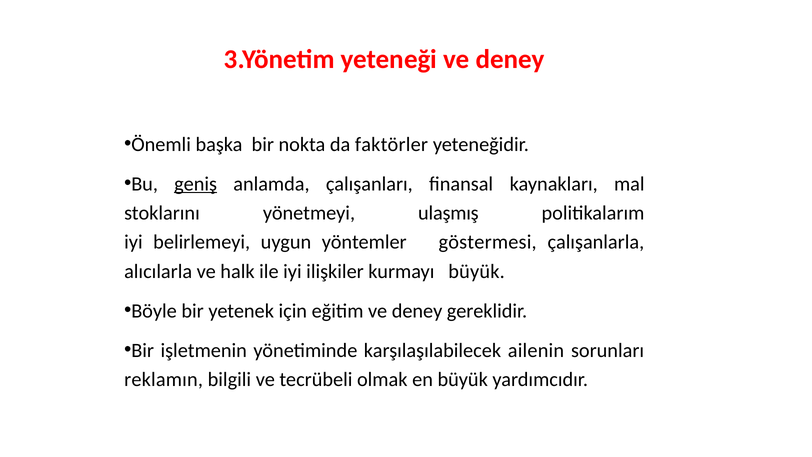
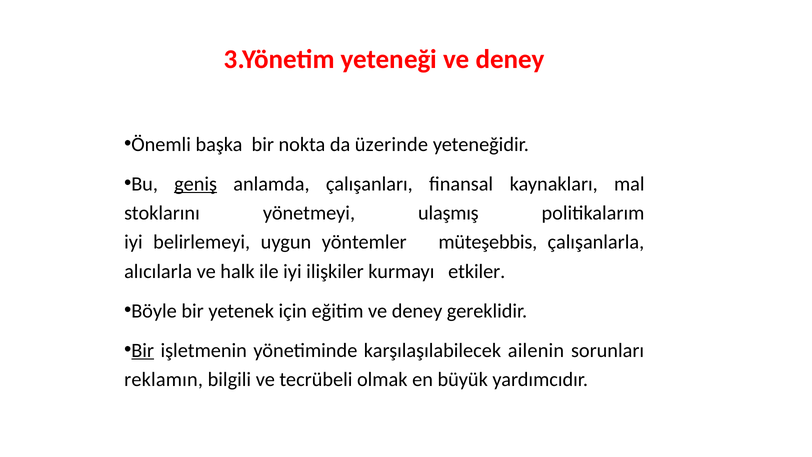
faktörler: faktörler -> üzerinde
göstermesi: göstermesi -> müteşebbis
kurmayı büyük: büyük -> etkiler
Bir at (143, 350) underline: none -> present
